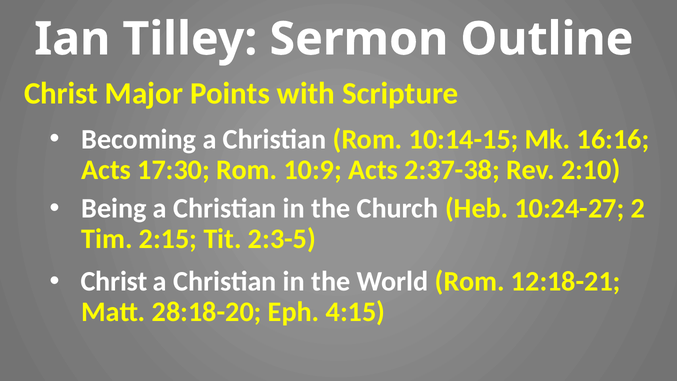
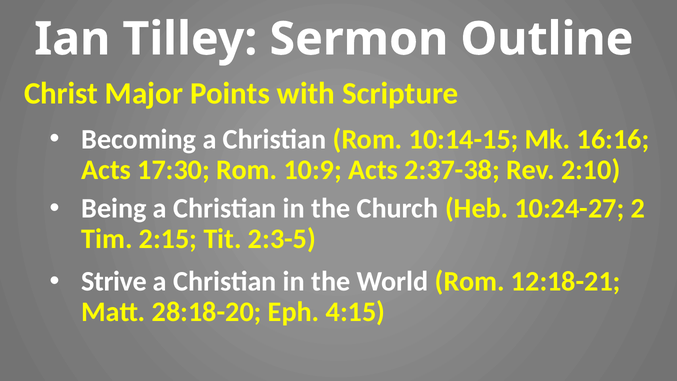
Christ at (114, 281): Christ -> Strive
